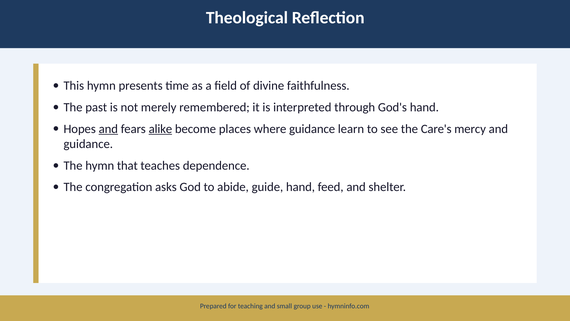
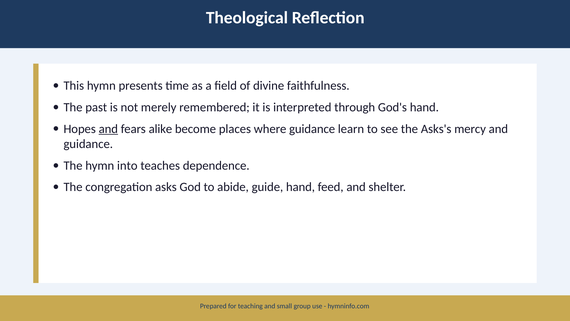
alike underline: present -> none
Care's: Care's -> Asks's
that: that -> into
